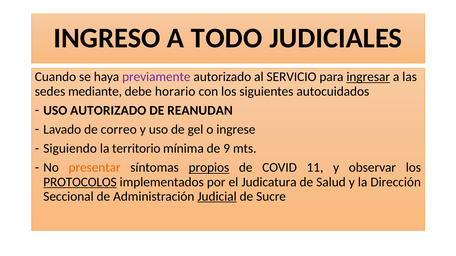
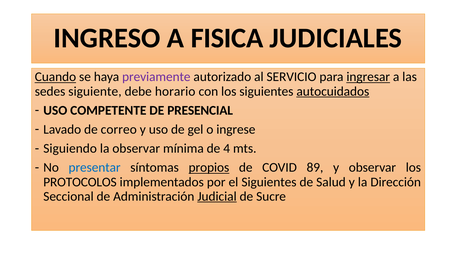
TODO: TODO -> FISICA
Cuando underline: none -> present
mediante: mediante -> siguiente
autocuidados underline: none -> present
USO AUTORIZADO: AUTORIZADO -> COMPETENTE
REANUDAN: REANUDAN -> PRESENCIAL
la territorio: territorio -> observar
9: 9 -> 4
presentar colour: orange -> blue
11: 11 -> 89
PROTOCOLOS underline: present -> none
el Judicatura: Judicatura -> Siguientes
